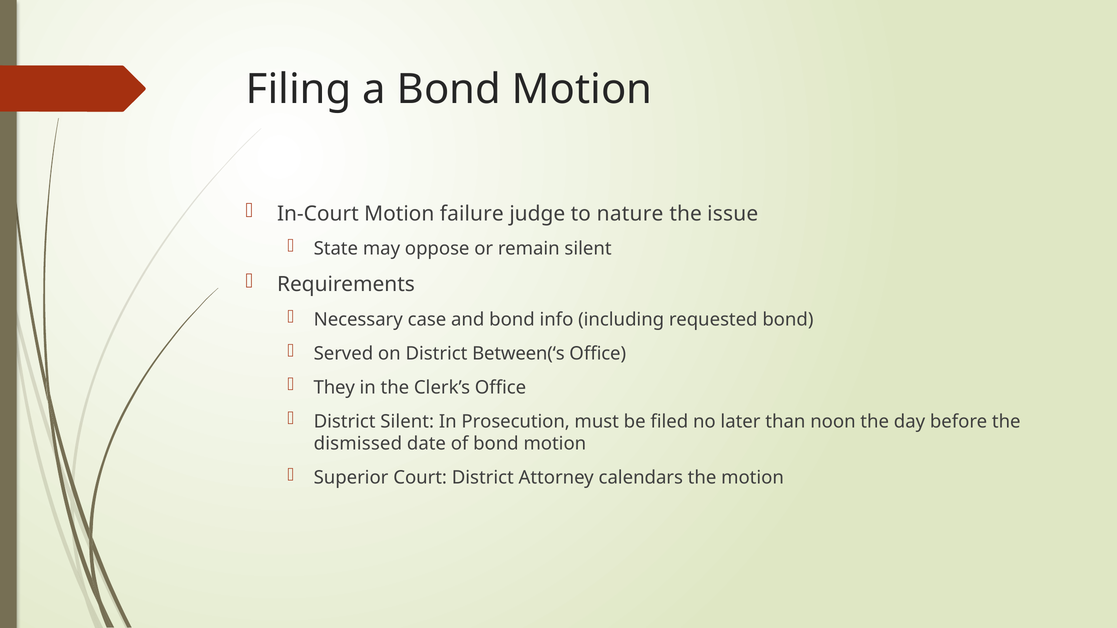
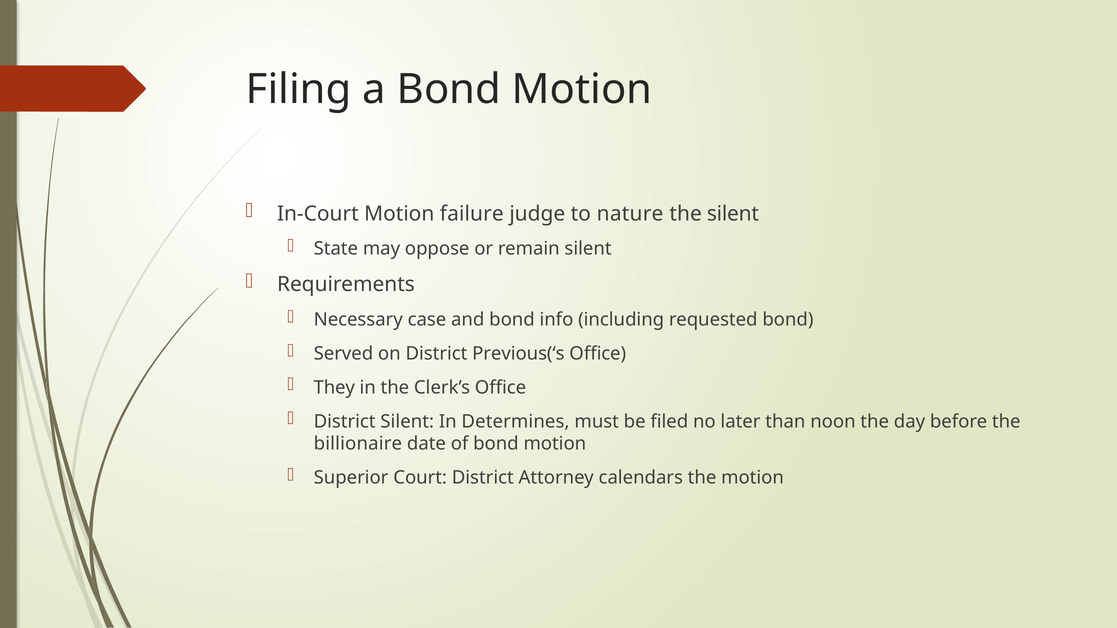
the issue: issue -> silent
Between(‘s: Between(‘s -> Previous(‘s
Prosecution: Prosecution -> Determines
dismissed: dismissed -> billionaire
